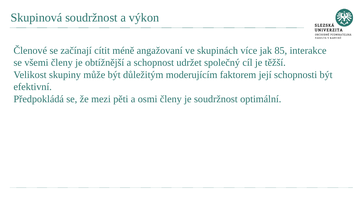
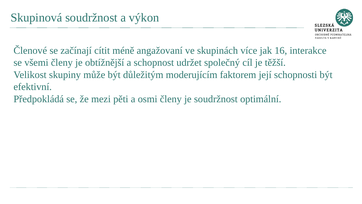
85: 85 -> 16
